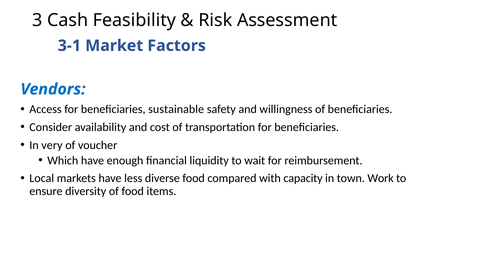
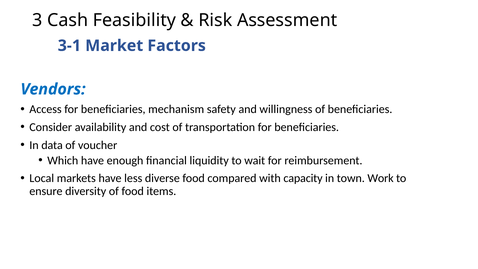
sustainable: sustainable -> mechanism
very: very -> data
